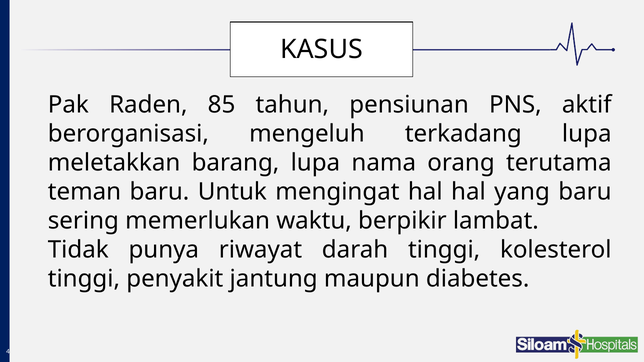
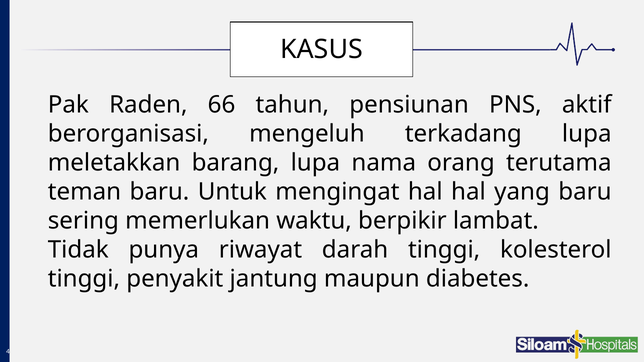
85: 85 -> 66
